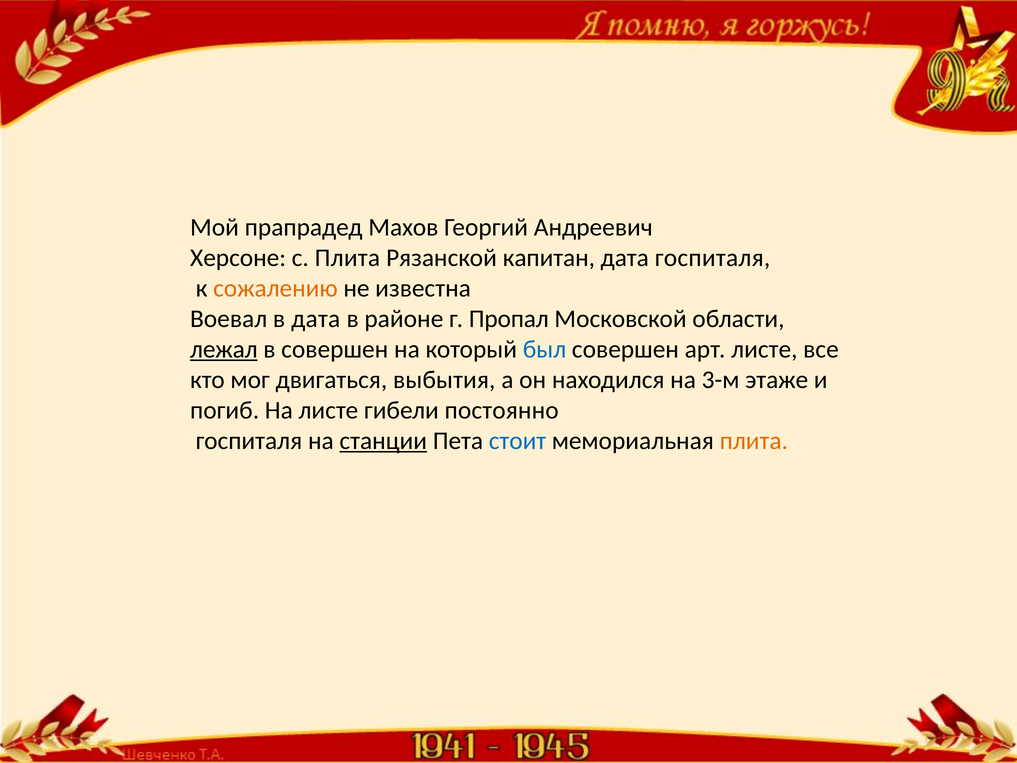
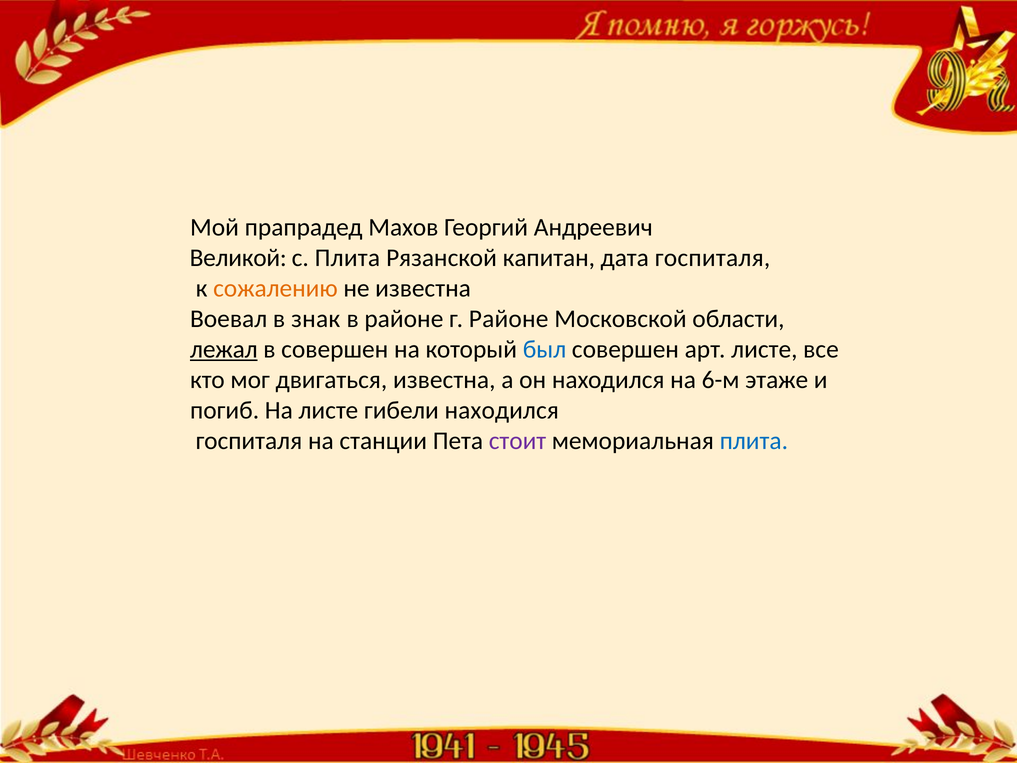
Херсоне: Херсоне -> Великой
в дата: дата -> знак
г Пропал: Пропал -> Районе
двигаться выбытия: выбытия -> известна
3-м: 3-м -> 6-м
гибели постоянно: постоянно -> находился
станции underline: present -> none
стоит colour: blue -> purple
плита at (754, 441) colour: orange -> blue
